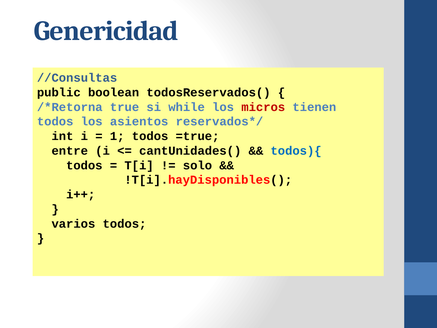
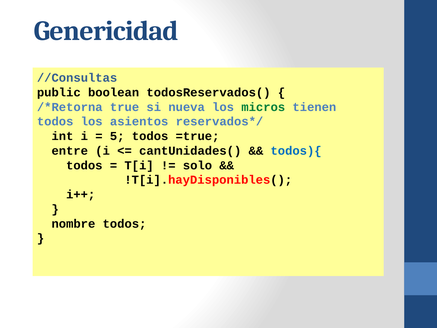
while: while -> nueva
micros colour: red -> green
1: 1 -> 5
varios: varios -> nombre
